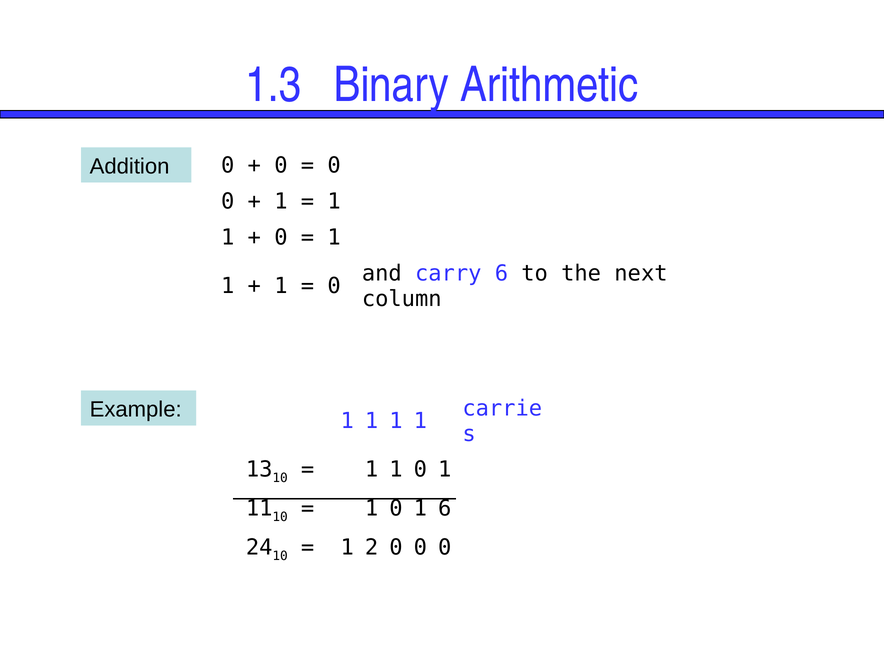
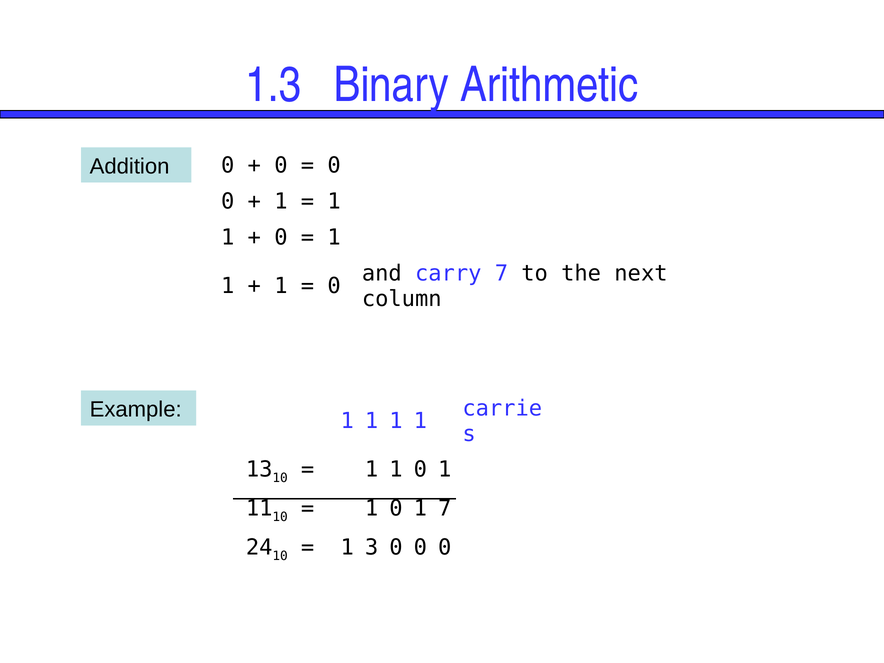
carry 6: 6 -> 7
1 6: 6 -> 7
2: 2 -> 3
